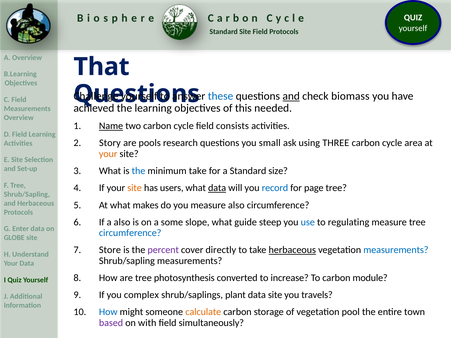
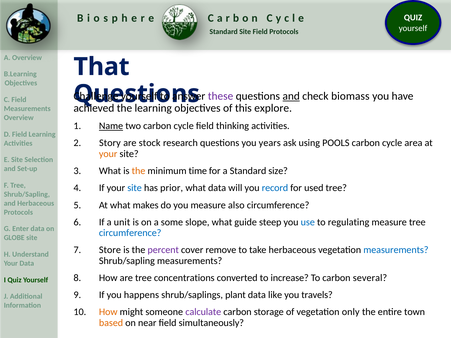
these colour: blue -> purple
needed: needed -> explore
consists: consists -> thinking
pools: pools -> stock
small: small -> years
THREE: THREE -> POOLS
the at (139, 171) colour: blue -> orange
minimum take: take -> time
site at (135, 188) colour: orange -> blue
users: users -> prior
data at (217, 188) underline: present -> none
page: page -> used
a also: also -> unit
directly: directly -> remove
herbaceous at (292, 250) underline: present -> none
photosynthesis: photosynthesis -> concentrations
module: module -> several
complex: complex -> happens
data site: site -> like
How at (108, 312) colour: blue -> orange
calculate colour: orange -> purple
pool: pool -> only
based colour: purple -> orange
with: with -> near
